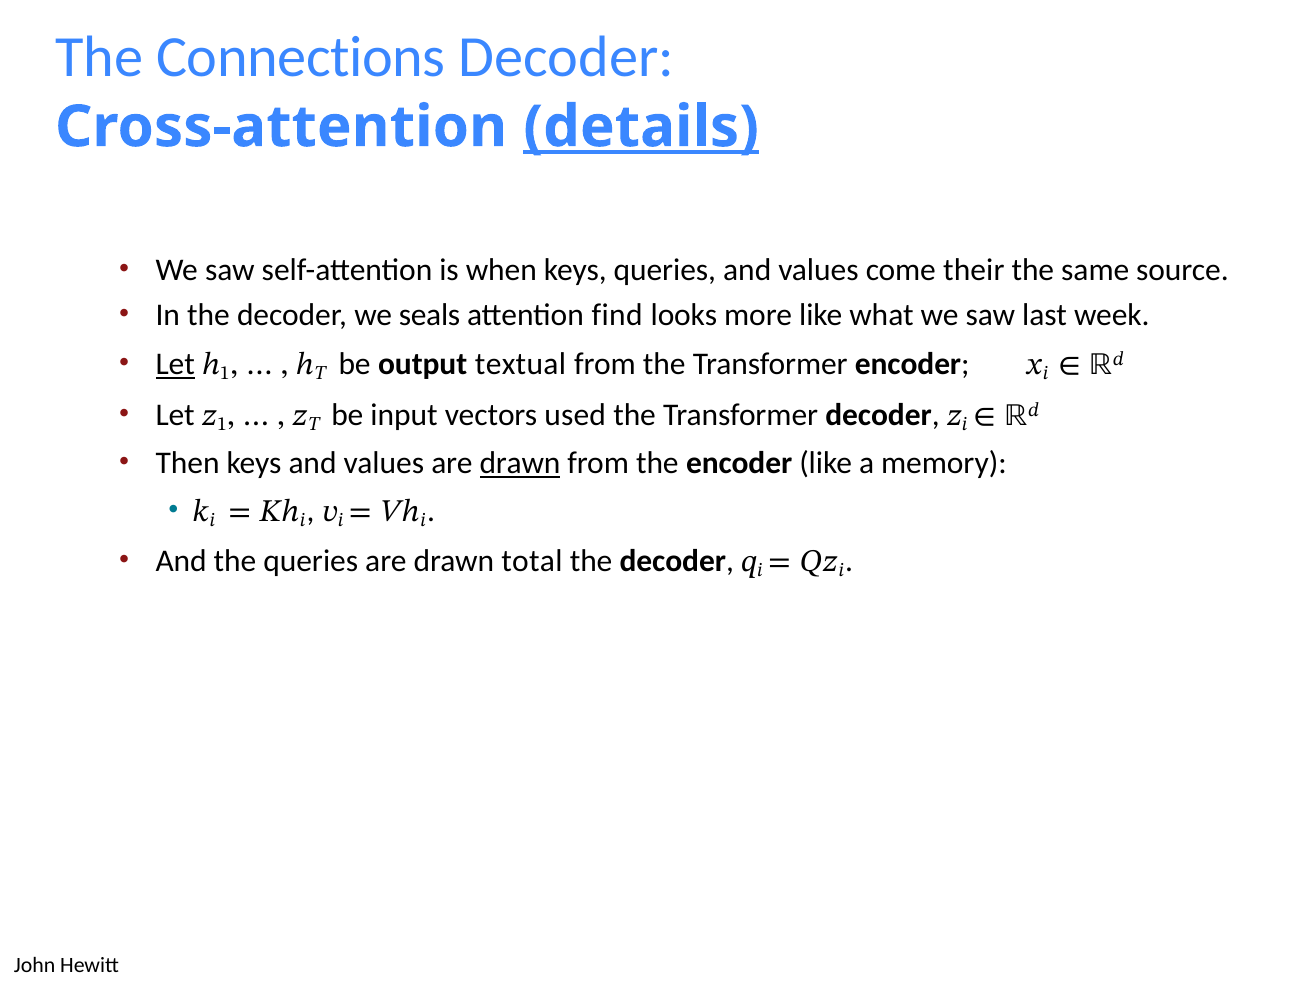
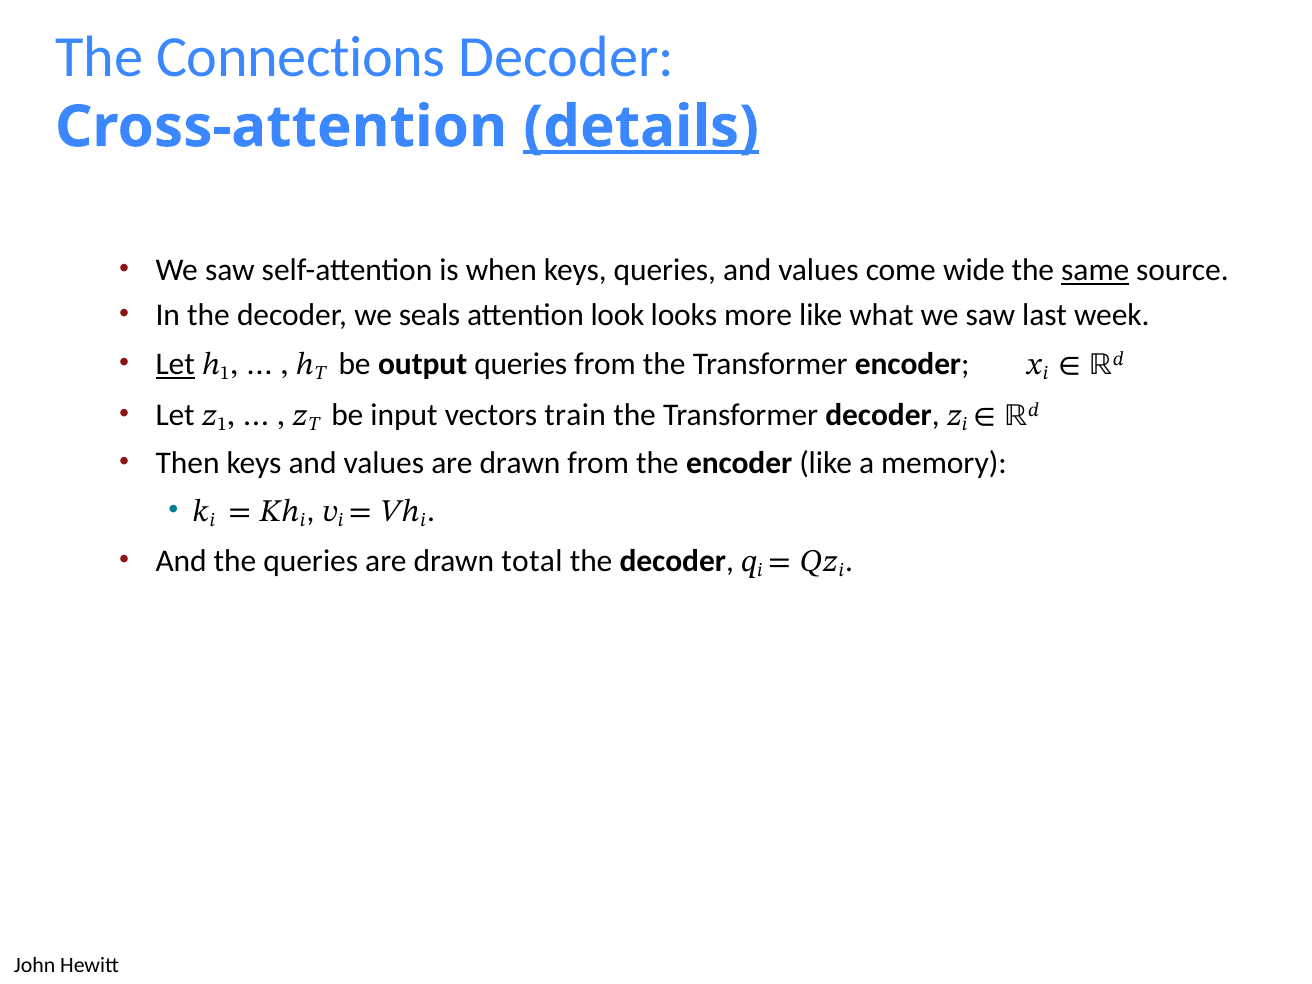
their: their -> wide
same underline: none -> present
find: find -> look
output textual: textual -> queries
used: used -> train
drawn at (520, 463) underline: present -> none
